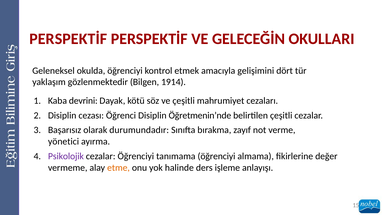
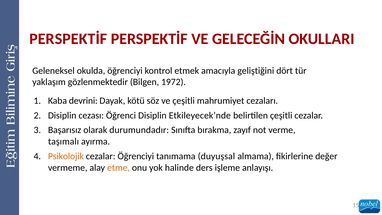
gelişimini: gelişimini -> geliştiğini
1914: 1914 -> 1972
Öğretmenin’nde: Öğretmenin’nde -> Etkileyecek’nde
yönetici: yönetici -> taşımalı
Psikolojik colour: purple -> orange
tanımama öğrenciyi: öğrenciyi -> duyuşsal
